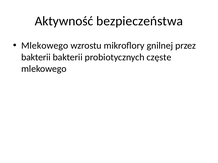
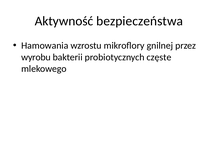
Mlekowego at (45, 46): Mlekowego -> Hamowania
bakterii at (36, 57): bakterii -> wyrobu
